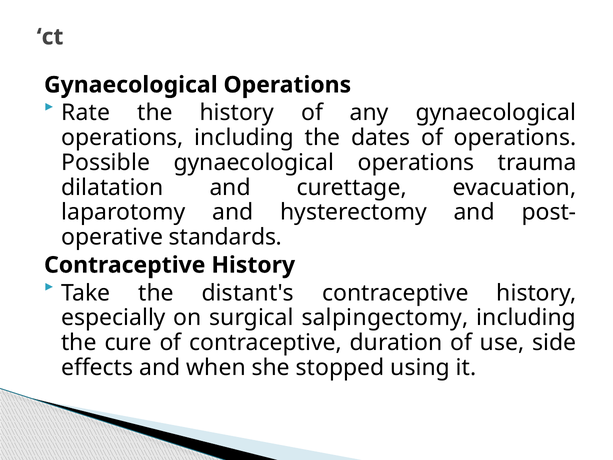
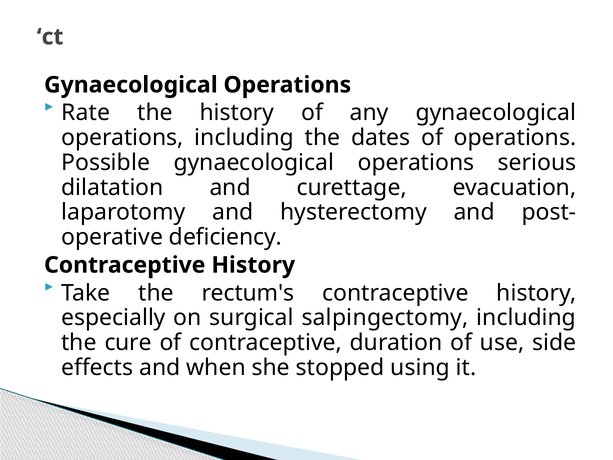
trauma: trauma -> serious
standards: standards -> deficiency
distant's: distant's -> rectum's
